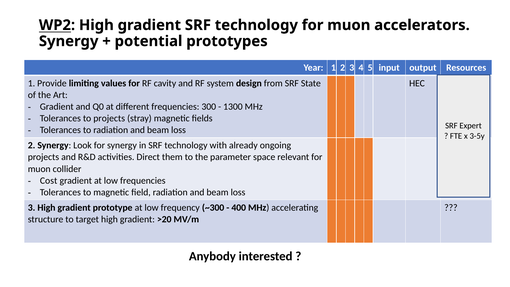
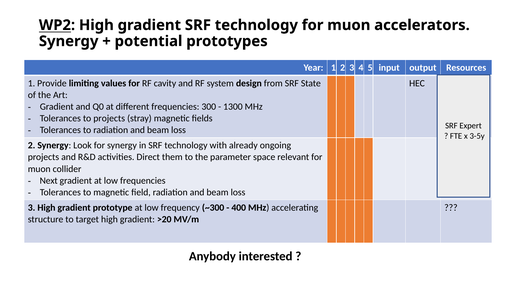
Cost: Cost -> Next
